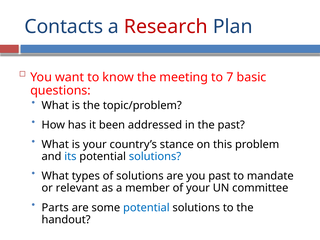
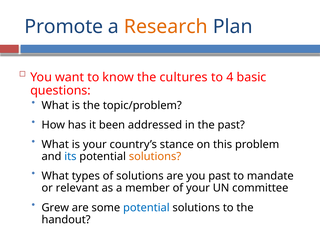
Contacts: Contacts -> Promote
Research colour: red -> orange
meeting: meeting -> cultures
7: 7 -> 4
solutions at (155, 156) colour: blue -> orange
Parts: Parts -> Grew
